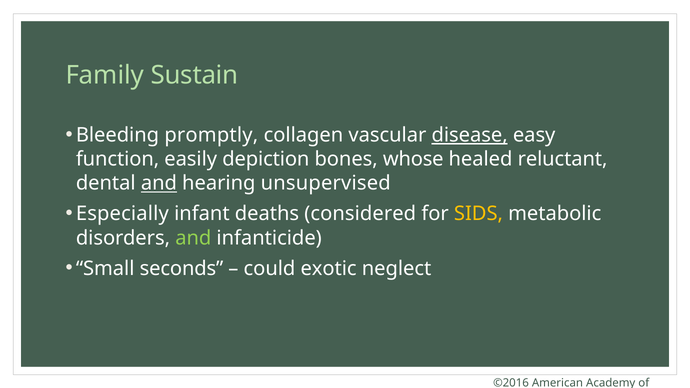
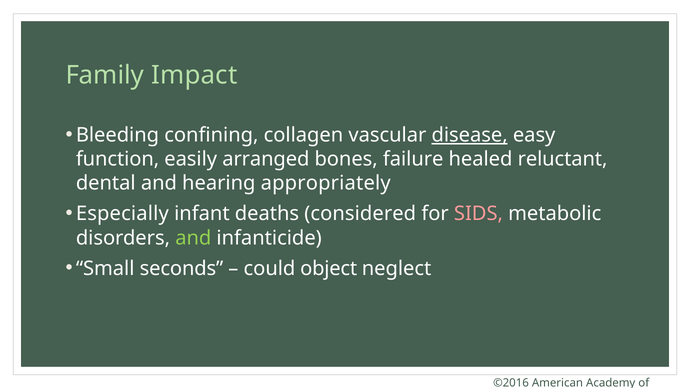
Sustain: Sustain -> Impact
promptly: promptly -> confining
depiction: depiction -> arranged
whose: whose -> failure
and at (159, 183) underline: present -> none
unsupervised: unsupervised -> appropriately
SIDS colour: yellow -> pink
exotic: exotic -> object
